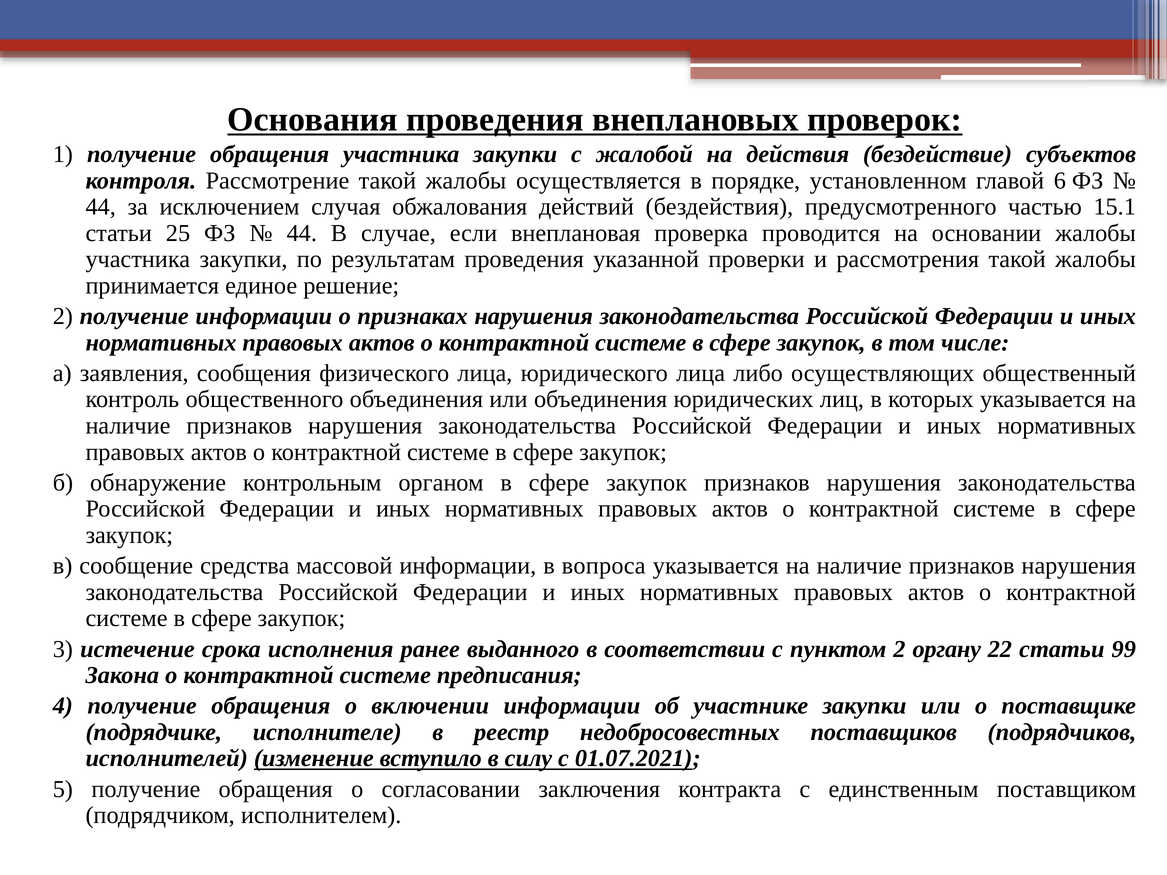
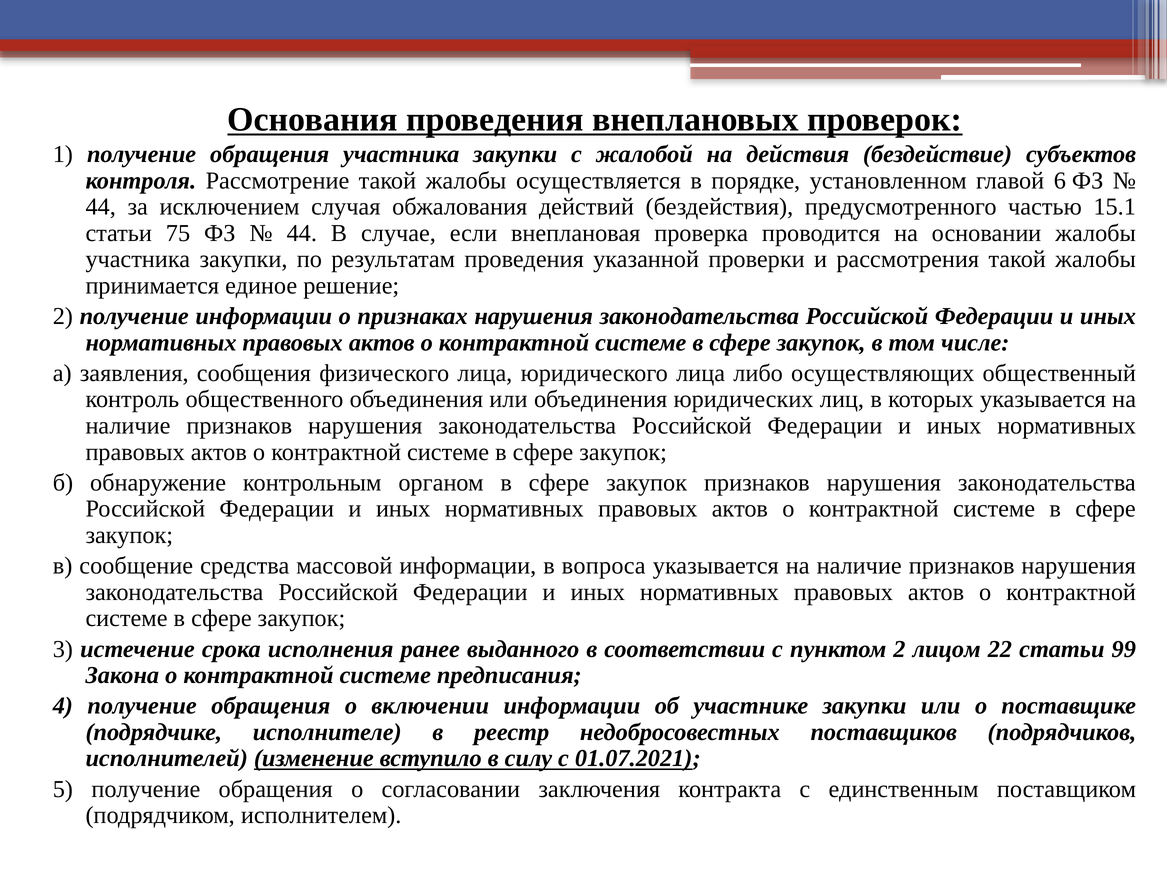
25: 25 -> 75
органу: органу -> лицом
